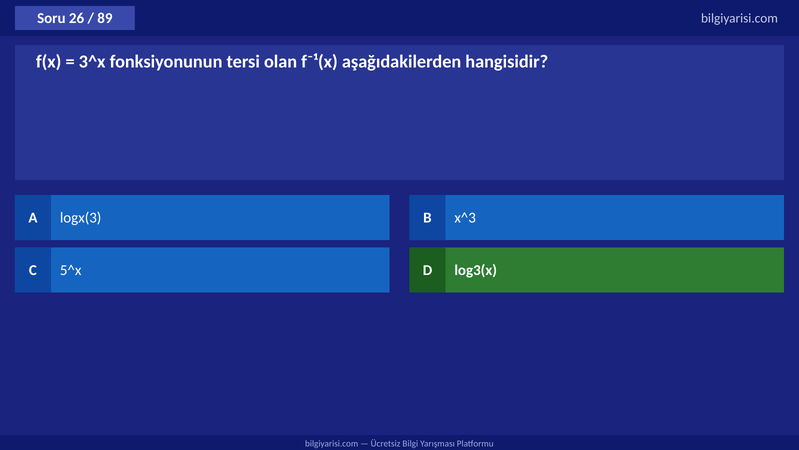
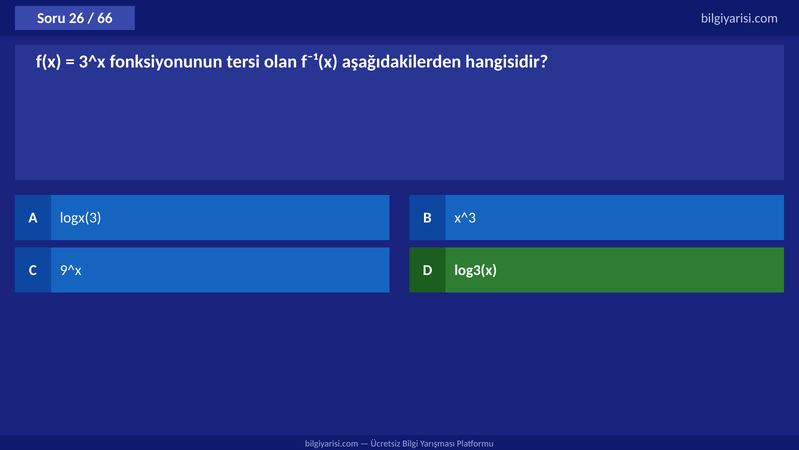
89: 89 -> 66
5^x: 5^x -> 9^x
